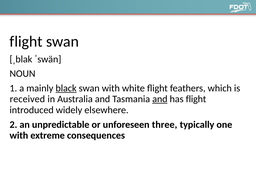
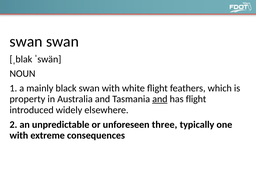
flight at (26, 41): flight -> swan
black underline: present -> none
received: received -> property
